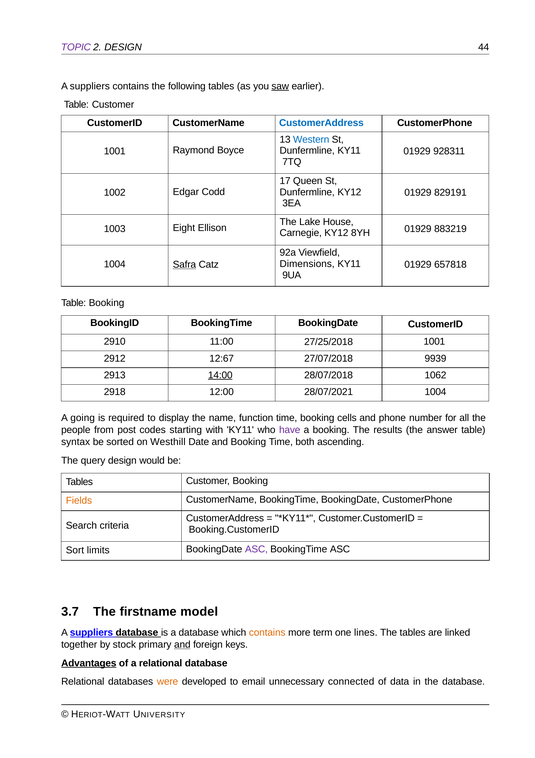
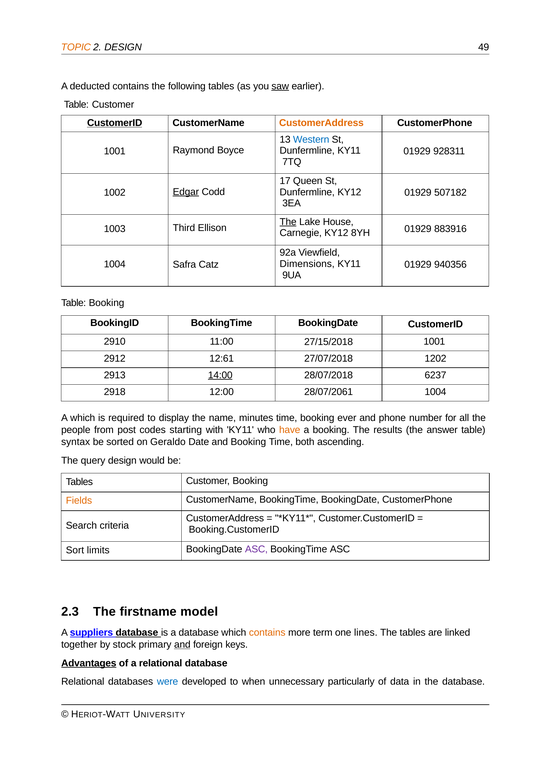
TOPIC colour: purple -> orange
44: 44 -> 49
suppliers at (90, 86): suppliers -> deducted
CustomerID at (115, 123) underline: none -> present
CustomerAddress at (321, 123) colour: blue -> orange
Edgar underline: none -> present
829191: 829191 -> 507182
The at (288, 222) underline: none -> present
Eight: Eight -> Third
883219: 883219 -> 883916
Safra underline: present -> none
657818: 657818 -> 940356
27/25/2018: 27/25/2018 -> 27/15/2018
12:67: 12:67 -> 12:61
9939: 9939 -> 1202
1062: 1062 -> 6237
28/07/2021: 28/07/2021 -> 28/07/2061
A going: going -> which
function: function -> minutes
cells: cells -> ever
have colour: purple -> orange
Westhill: Westhill -> Geraldo
3.7: 3.7 -> 2.3
were colour: orange -> blue
email: email -> when
connected: connected -> particularly
